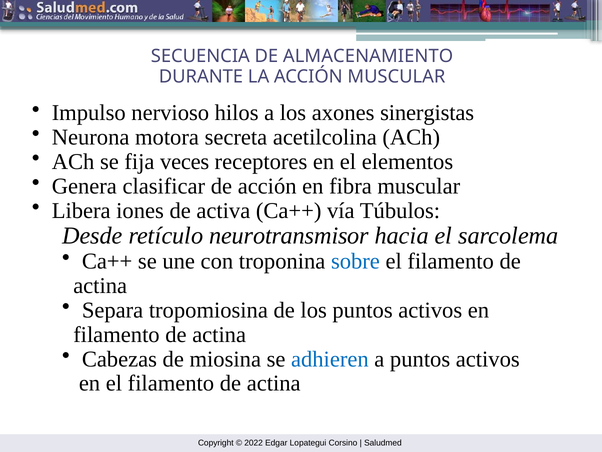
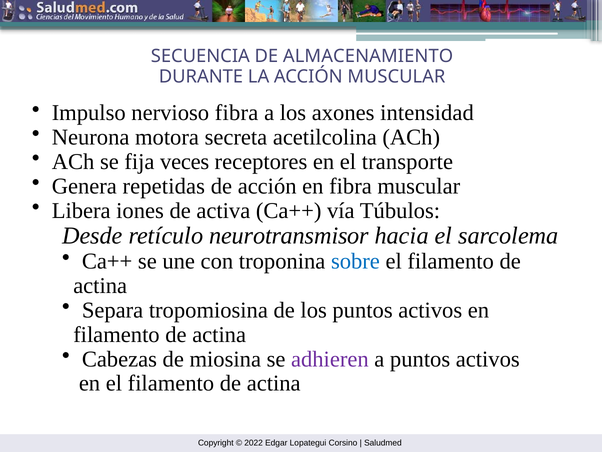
nervioso hilos: hilos -> fibra
sinergistas: sinergistas -> intensidad
elementos: elementos -> transporte
clasificar: clasificar -> repetidas
adhieren colour: blue -> purple
